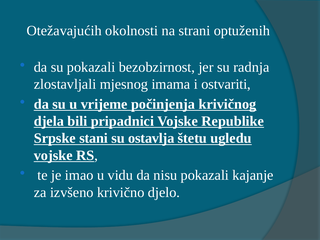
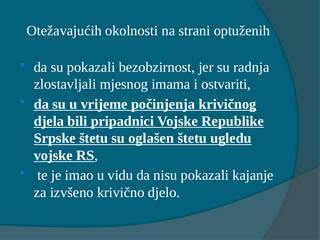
Srpske stani: stani -> štetu
ostavlja: ostavlja -> oglašen
